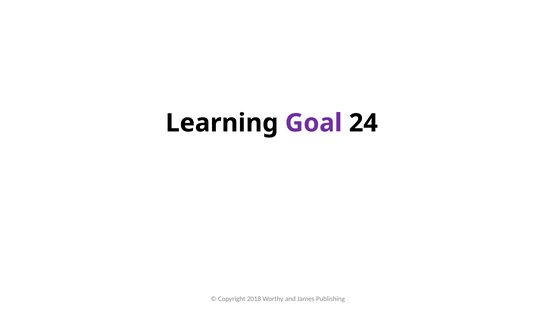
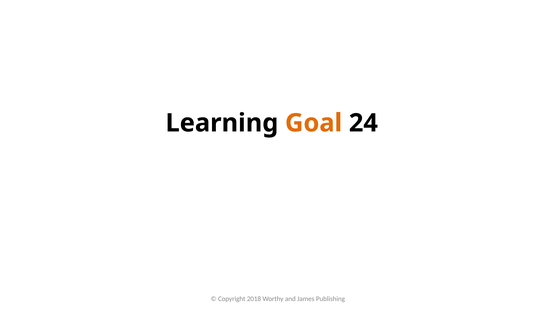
Goal colour: purple -> orange
